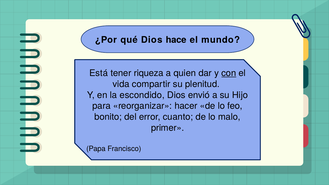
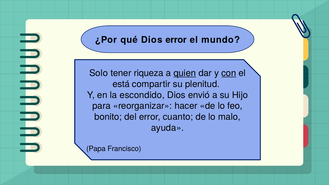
Dios hace: hace -> error
Está: Está -> Solo
quien underline: none -> present
vida: vida -> está
primer: primer -> ayuda
